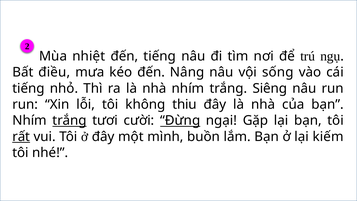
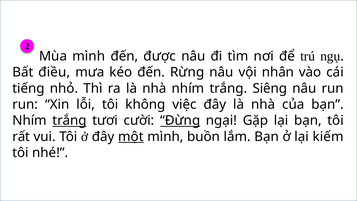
Mùa nhiệt: nhiệt -> mình
đến tiếng: tiếng -> được
Nâng: Nâng -> Rừng
sống: sống -> nhân
thiu: thiu -> việc
rất underline: present -> none
một underline: none -> present
